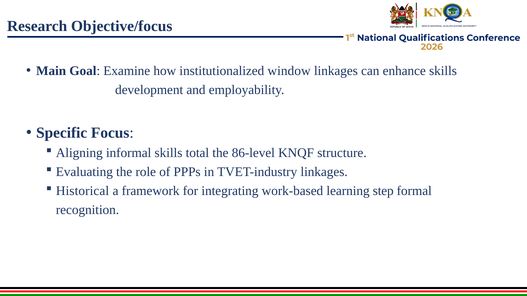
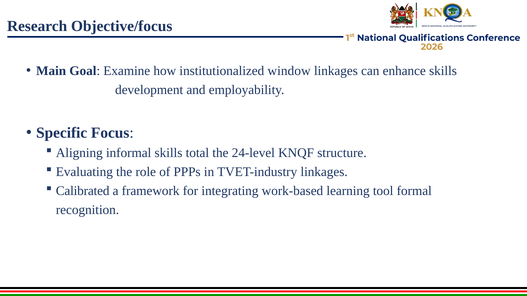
86-level: 86-level -> 24-level
Historical: Historical -> Calibrated
step: step -> tool
